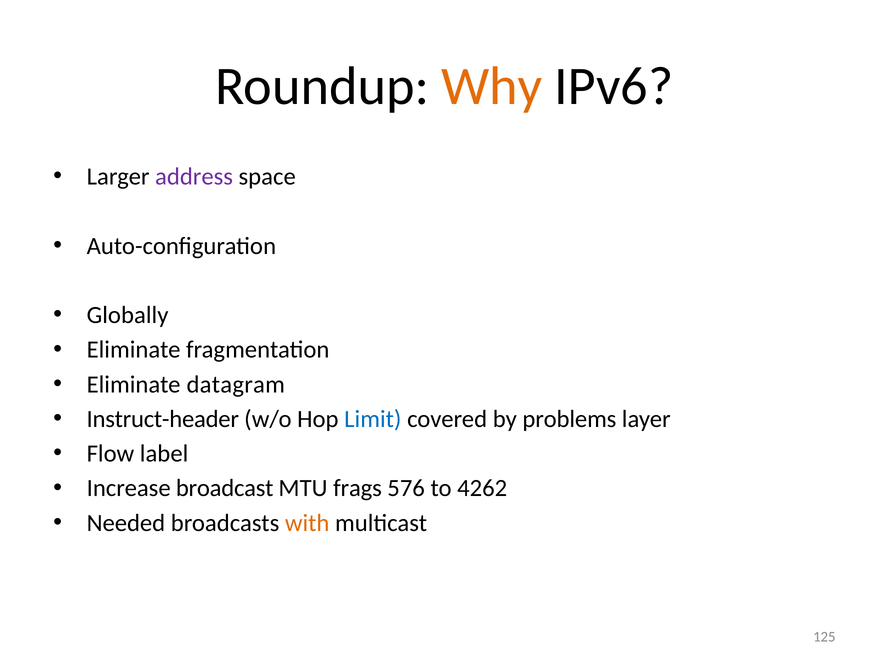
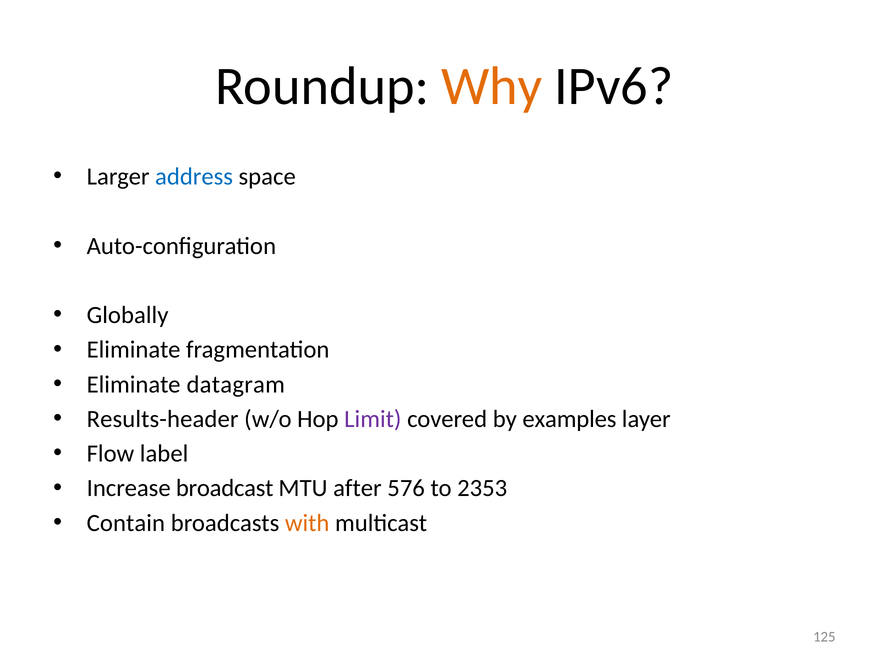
address colour: purple -> blue
Instruct-header: Instruct-header -> Results-header
Limit colour: blue -> purple
problems: problems -> examples
frags: frags -> after
4262: 4262 -> 2353
Needed: Needed -> Contain
